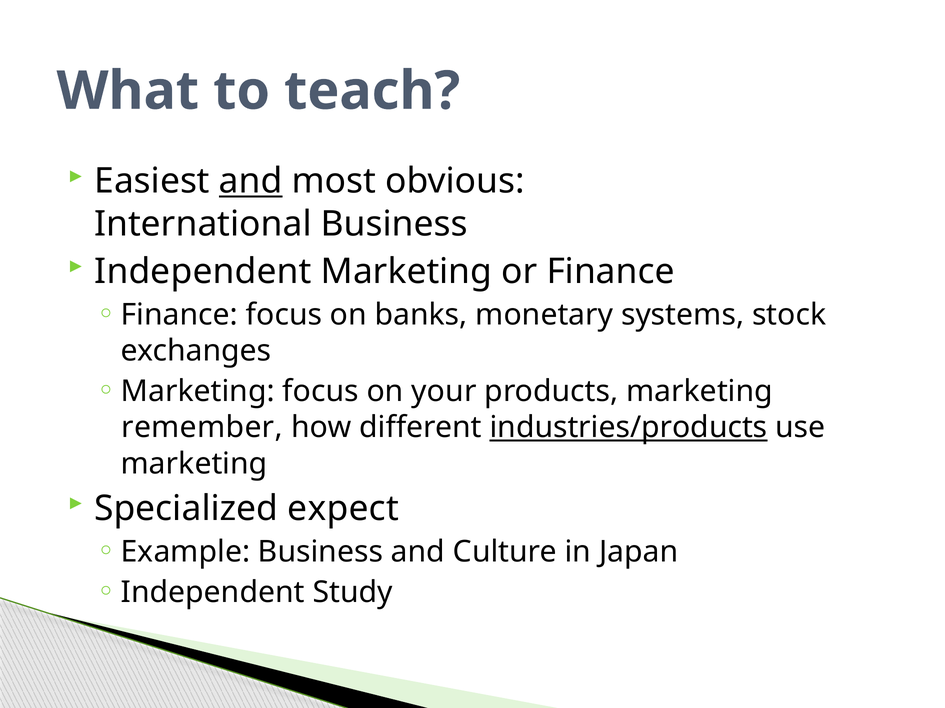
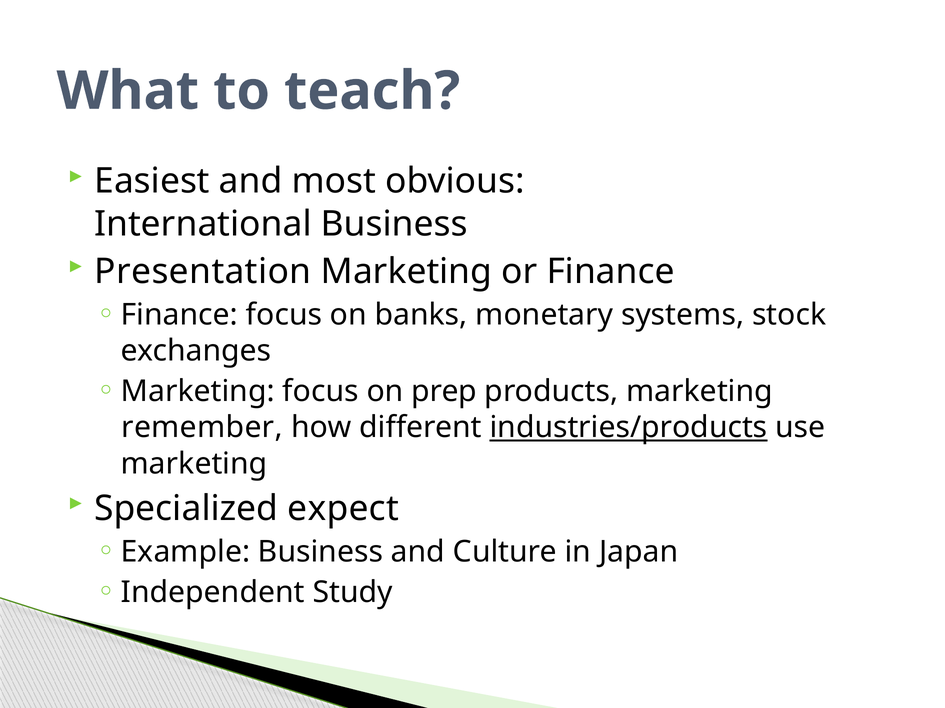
and at (251, 182) underline: present -> none
Independent at (203, 272): Independent -> Presentation
your: your -> prep
